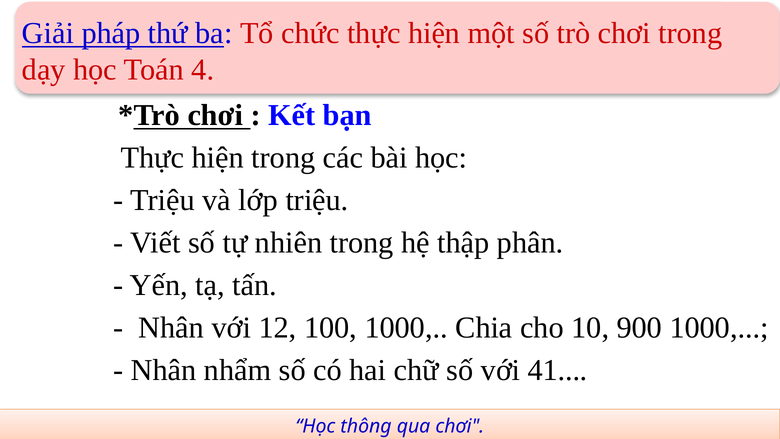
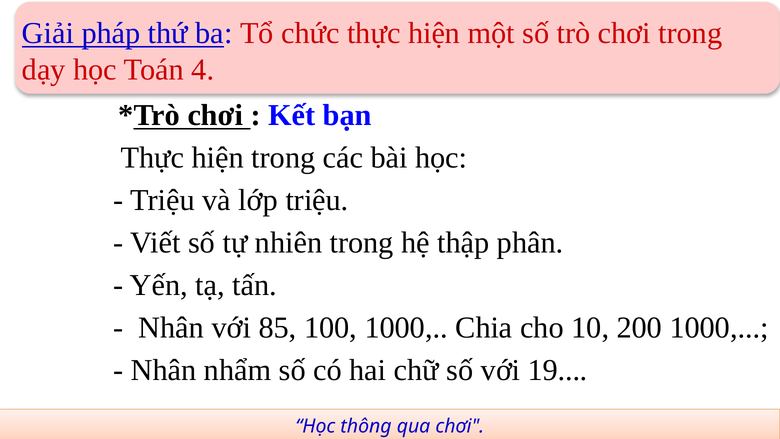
12: 12 -> 85
900: 900 -> 200
41: 41 -> 19
